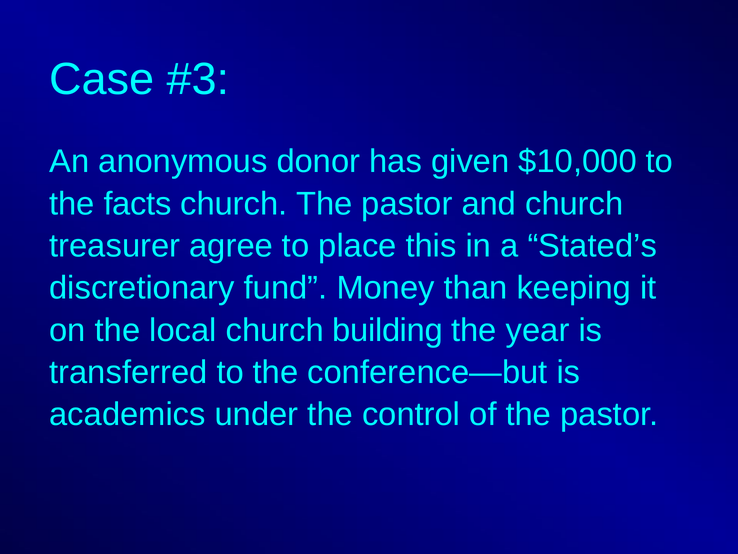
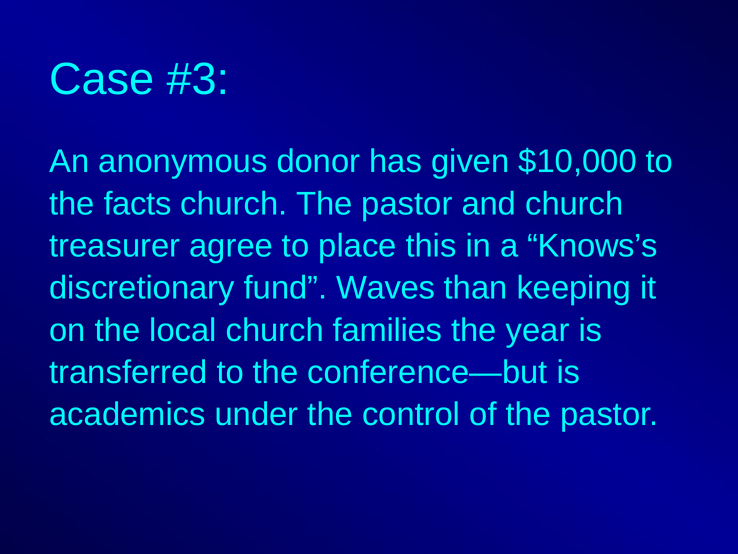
Stated’s: Stated’s -> Knows’s
Money: Money -> Waves
building: building -> families
